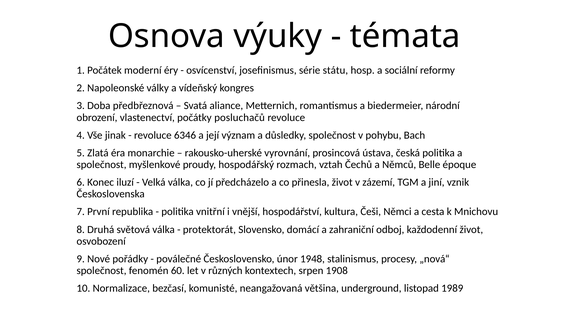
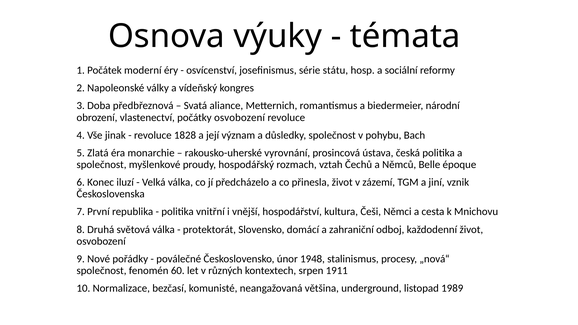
počátky posluchačů: posluchačů -> osvobození
6346: 6346 -> 1828
1908: 1908 -> 1911
